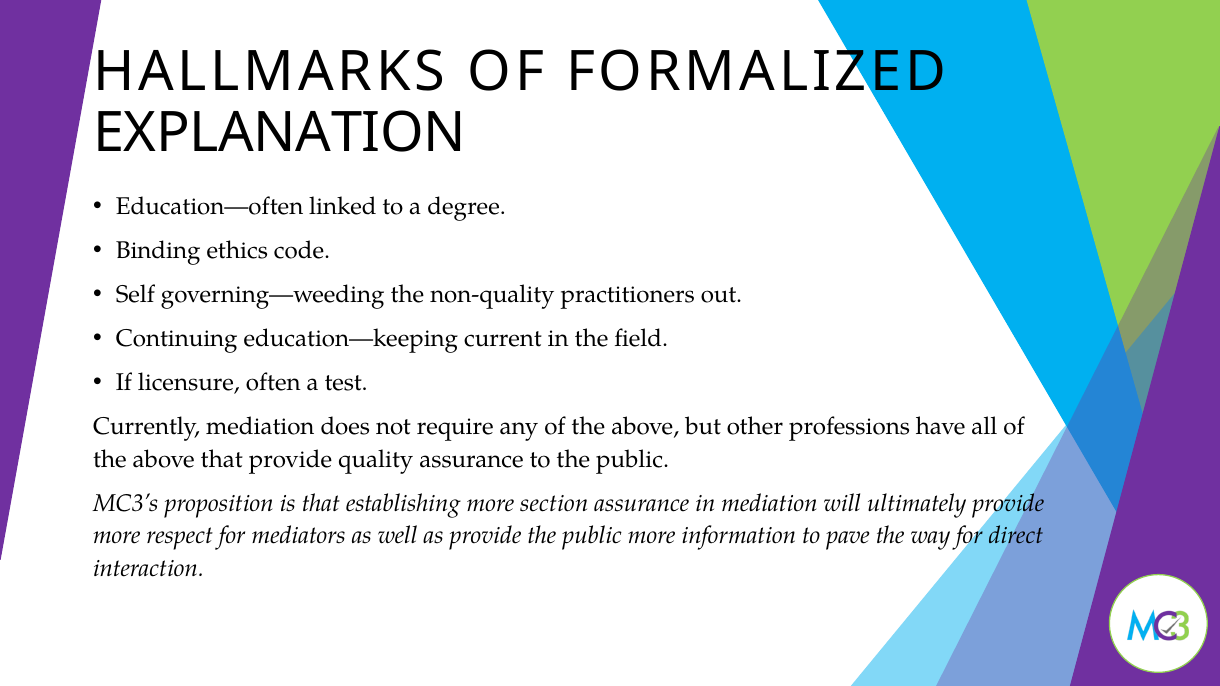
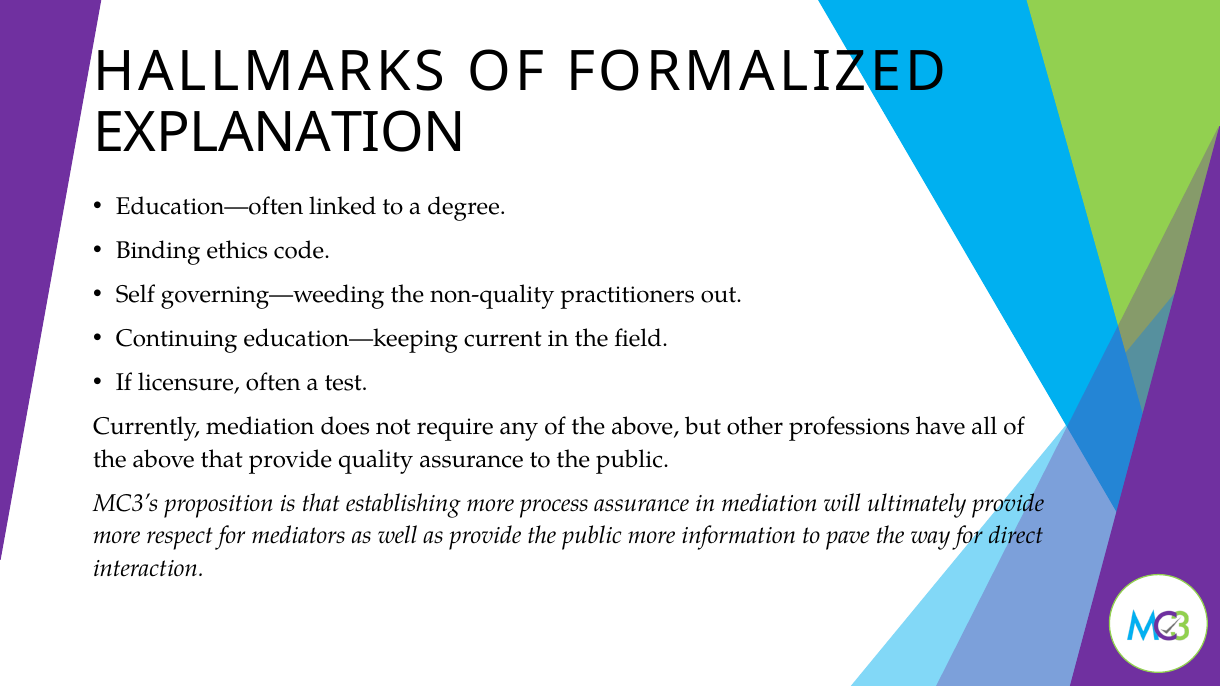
section: section -> process
